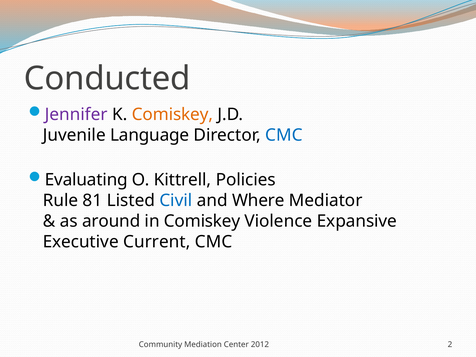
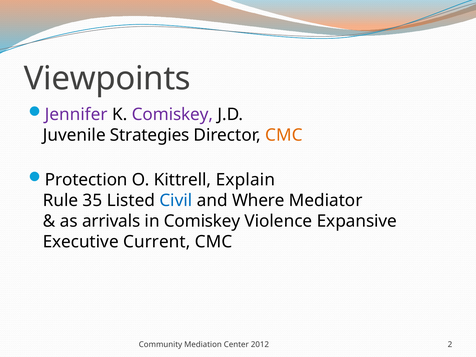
Conducted: Conducted -> Viewpoints
Comiskey at (172, 115) colour: orange -> purple
Language: Language -> Strategies
CMC at (284, 135) colour: blue -> orange
Evaluating: Evaluating -> Protection
Policies: Policies -> Explain
81: 81 -> 35
around: around -> arrivals
